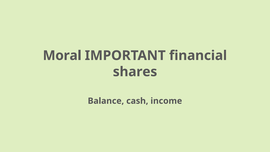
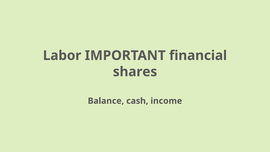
Moral: Moral -> Labor
